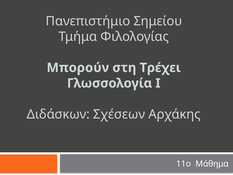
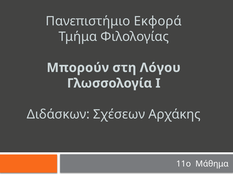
Σημείου: Σημείου -> Εκφορά
Τρέχει: Τρέχει -> Λόγου
